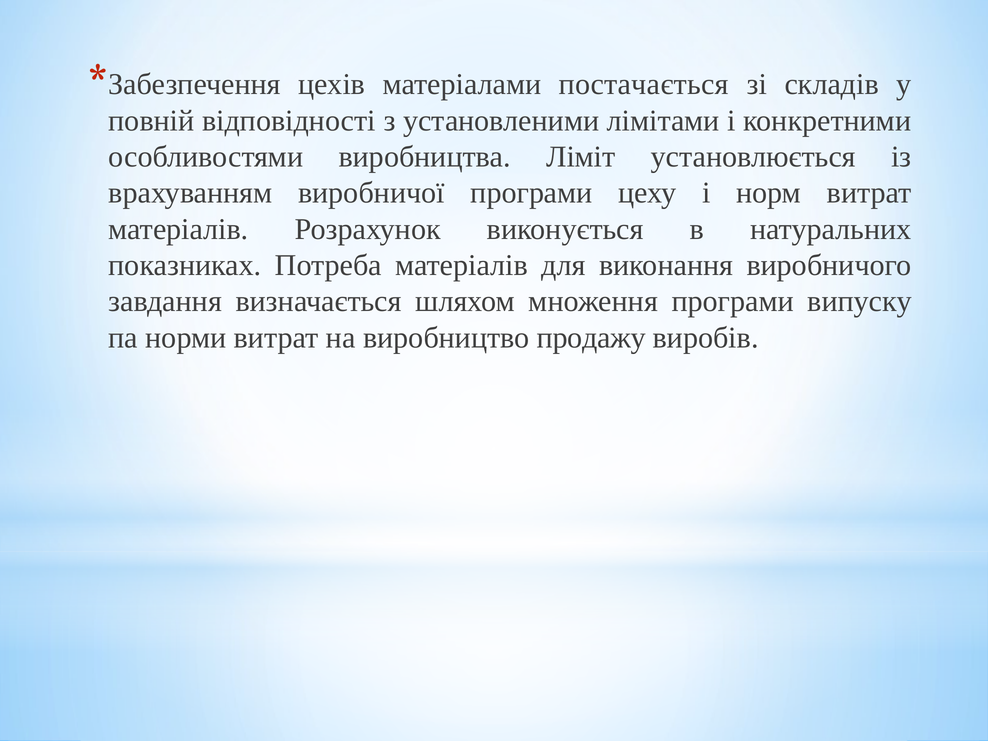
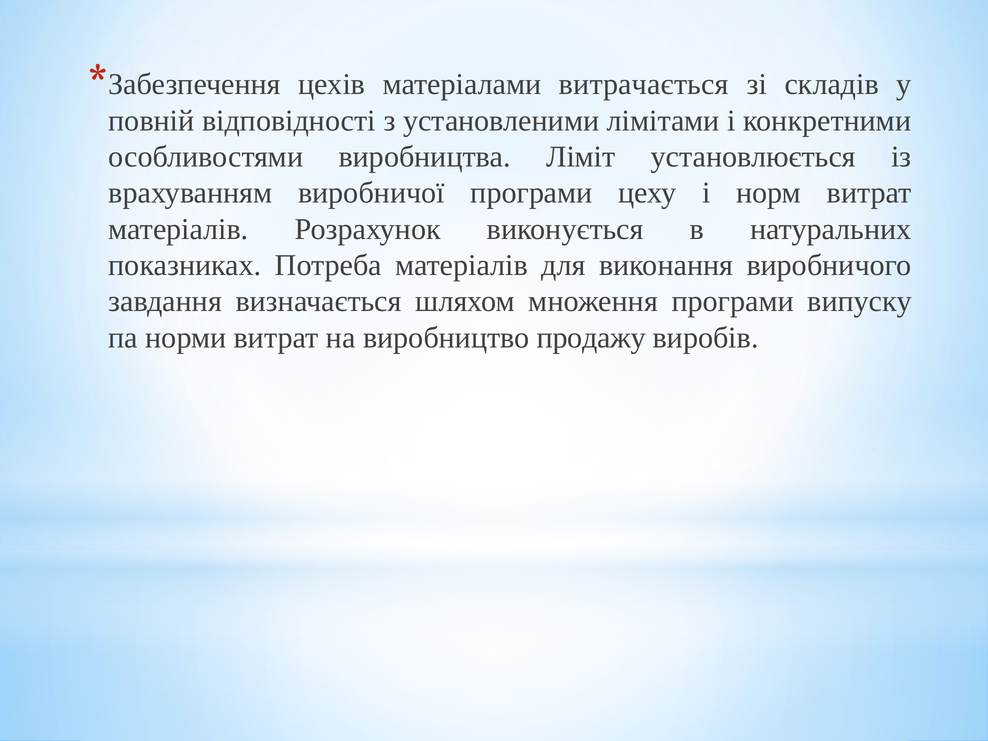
постачається: постачається -> витрачається
